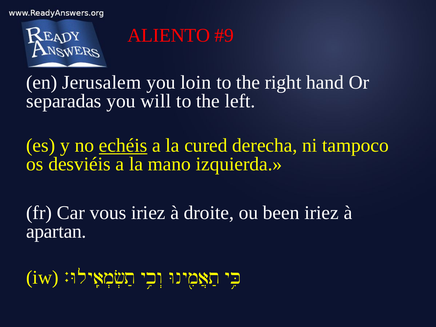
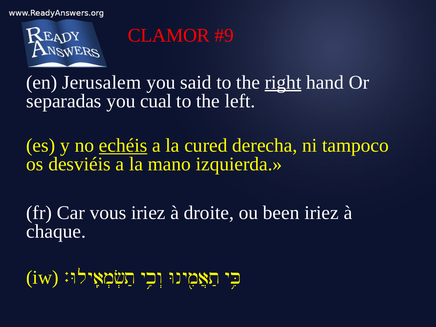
ALIENTO: ALIENTO -> CLAMOR
loin: loin -> said
right underline: none -> present
will: will -> cual
apartan: apartan -> chaque
